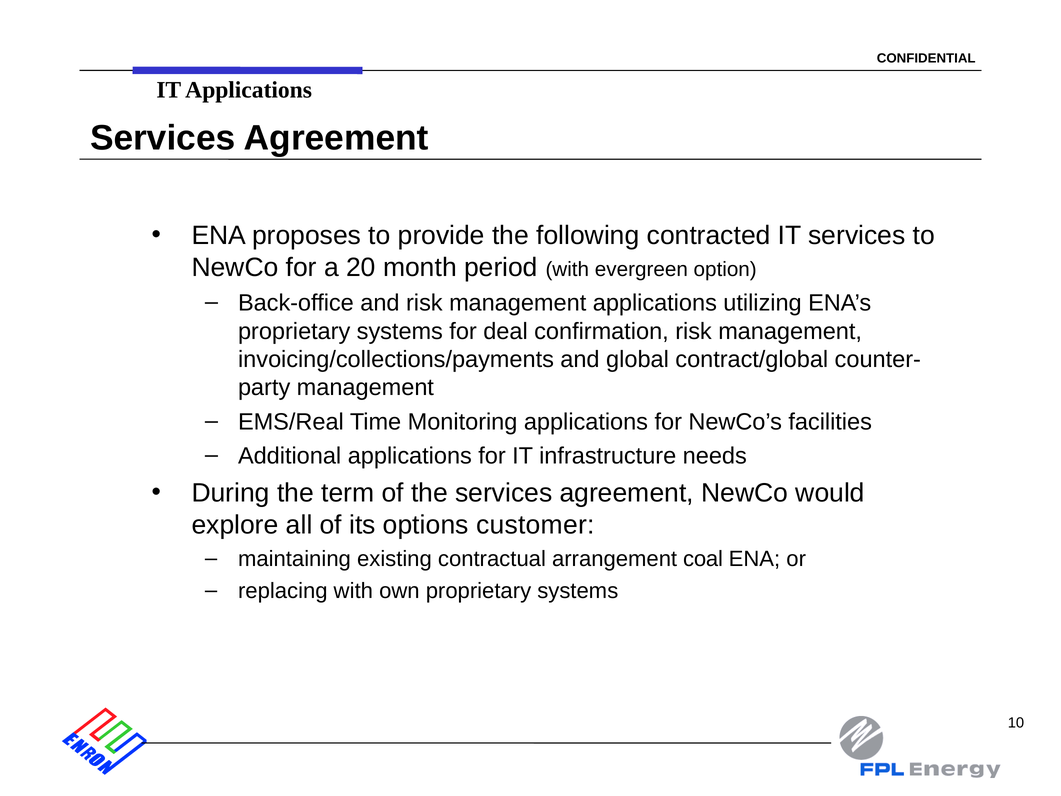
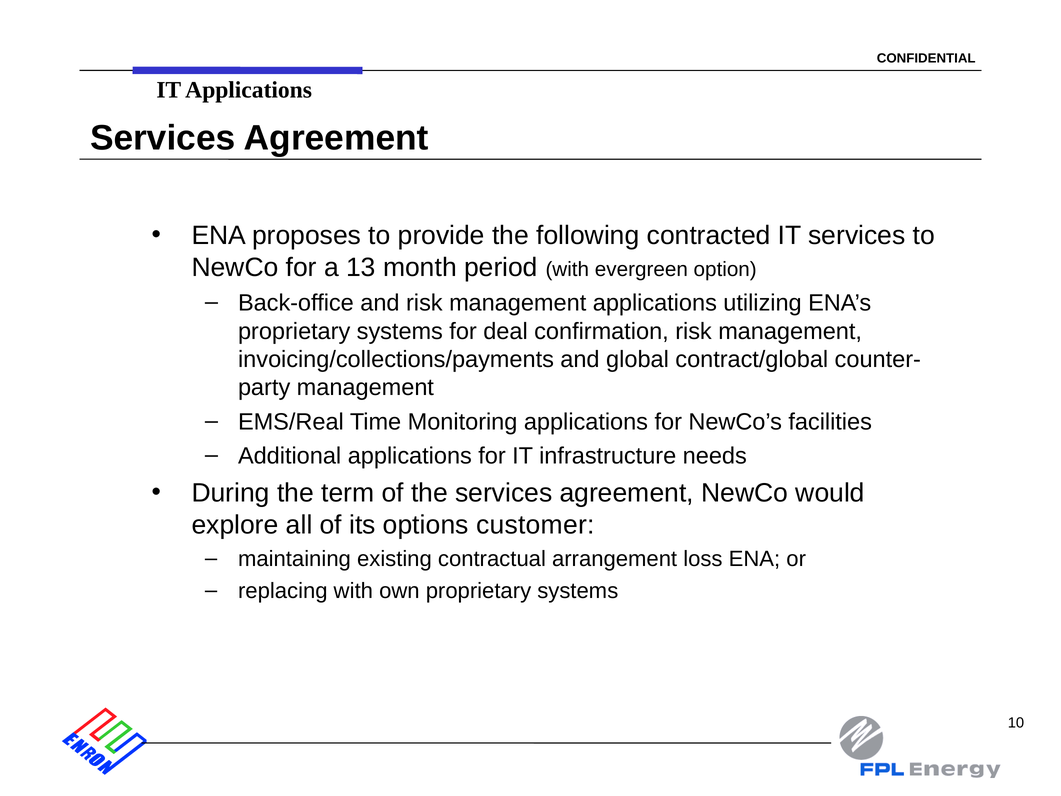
20: 20 -> 13
coal: coal -> loss
